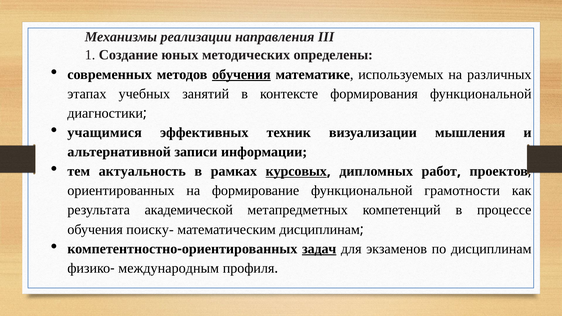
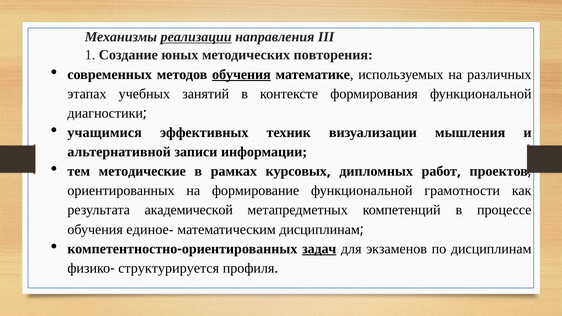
реализации underline: none -> present
определены: определены -> повторения
актуальность: актуальность -> методические
курсовых underline: present -> none
поиску-: поиску- -> единое-
международным: международным -> структурируется
